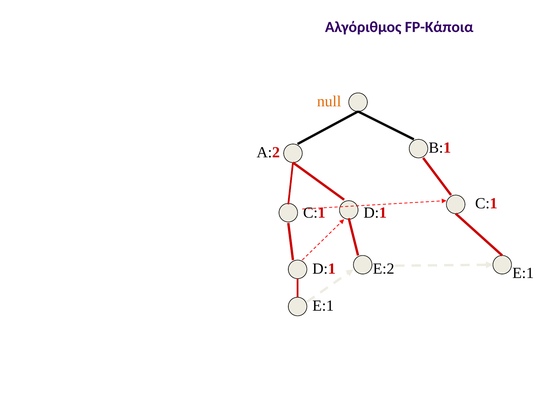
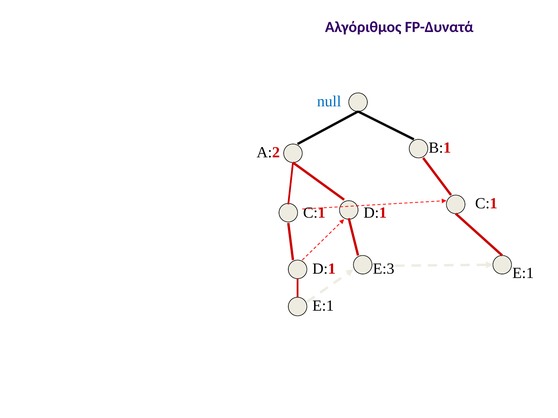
FP-Κάποια: FP-Κάποια -> FP-Δυνατά
null colour: orange -> blue
E:2: E:2 -> E:3
